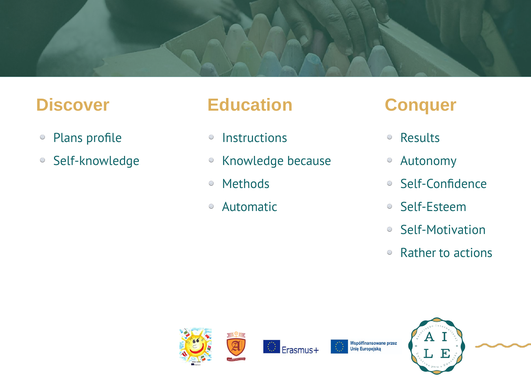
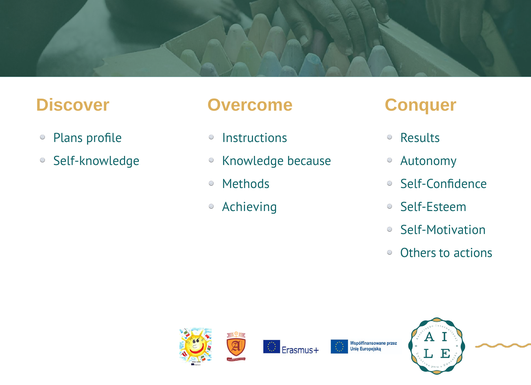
Education: Education -> Overcome
Automatic: Automatic -> Achieving
Rather: Rather -> Others
